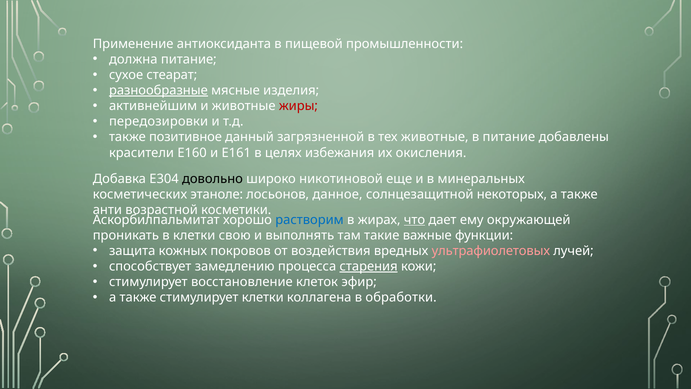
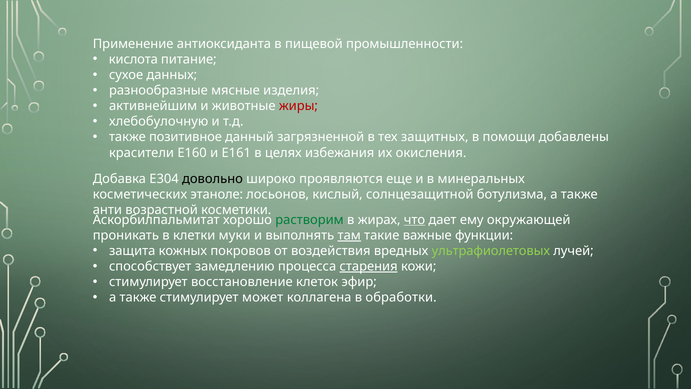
должна: должна -> кислота
стеарат: стеарат -> данных
разнообразные underline: present -> none
передозировки: передозировки -> хлебобулочную
тех животные: животные -> защитных
в питание: питание -> помощи
никотиновой: никотиновой -> проявляются
данное: данное -> кислый
некоторых: некоторых -> ботулизма
растворим colour: blue -> green
свою: свою -> муки
там underline: none -> present
ультрафиолетовых colour: pink -> light green
стимулирует клетки: клетки -> может
